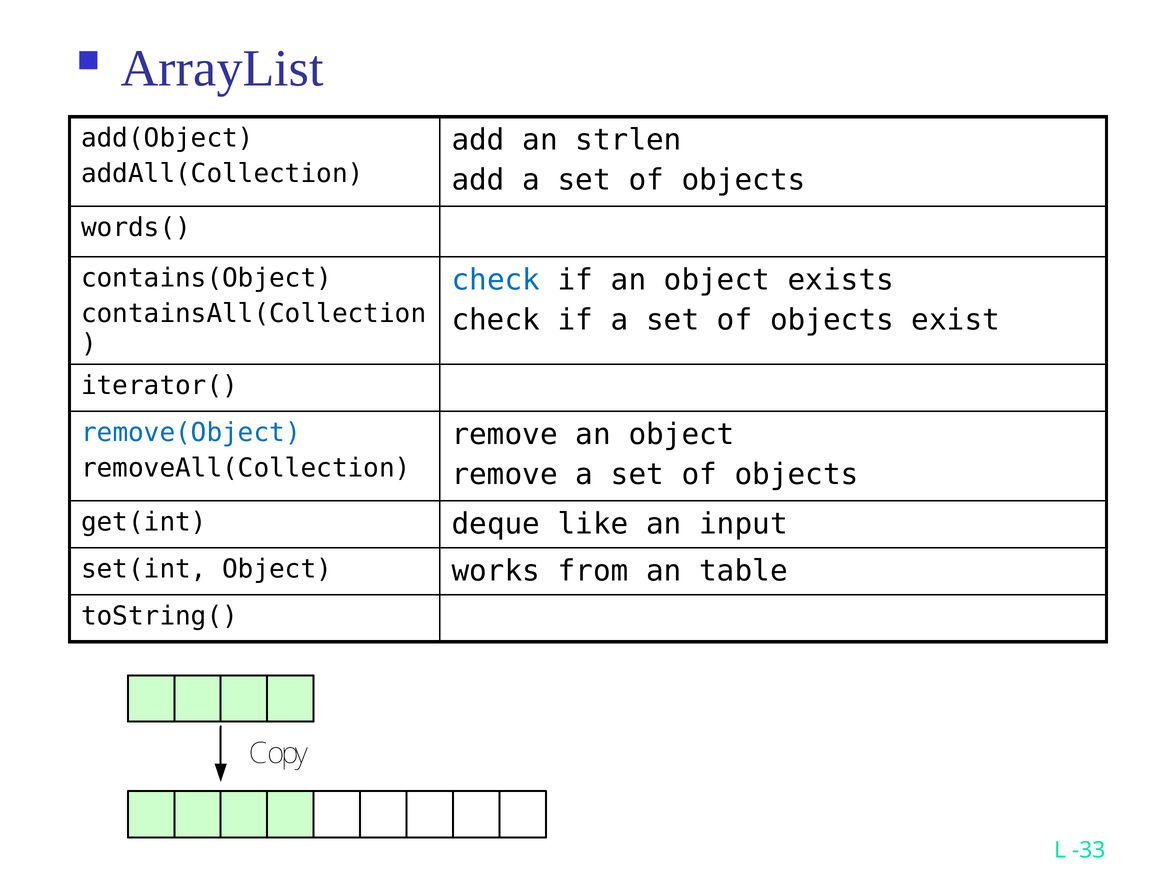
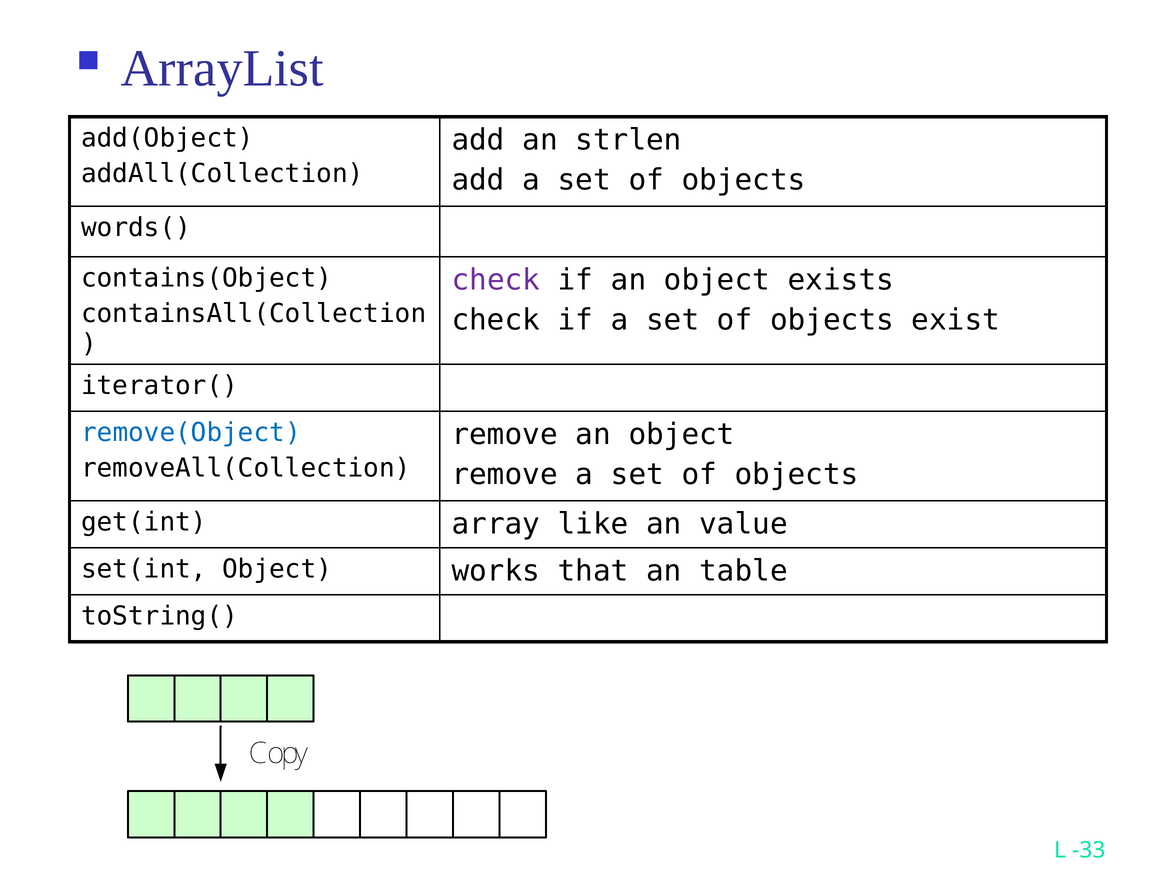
check at (496, 280) colour: blue -> purple
deque: deque -> array
input: input -> value
from: from -> that
